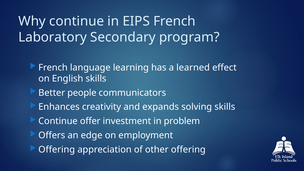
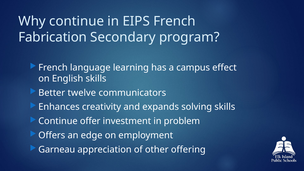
Laboratory: Laboratory -> Fabrication
learned: learned -> campus
people: people -> twelve
Offering at (57, 150): Offering -> Garneau
